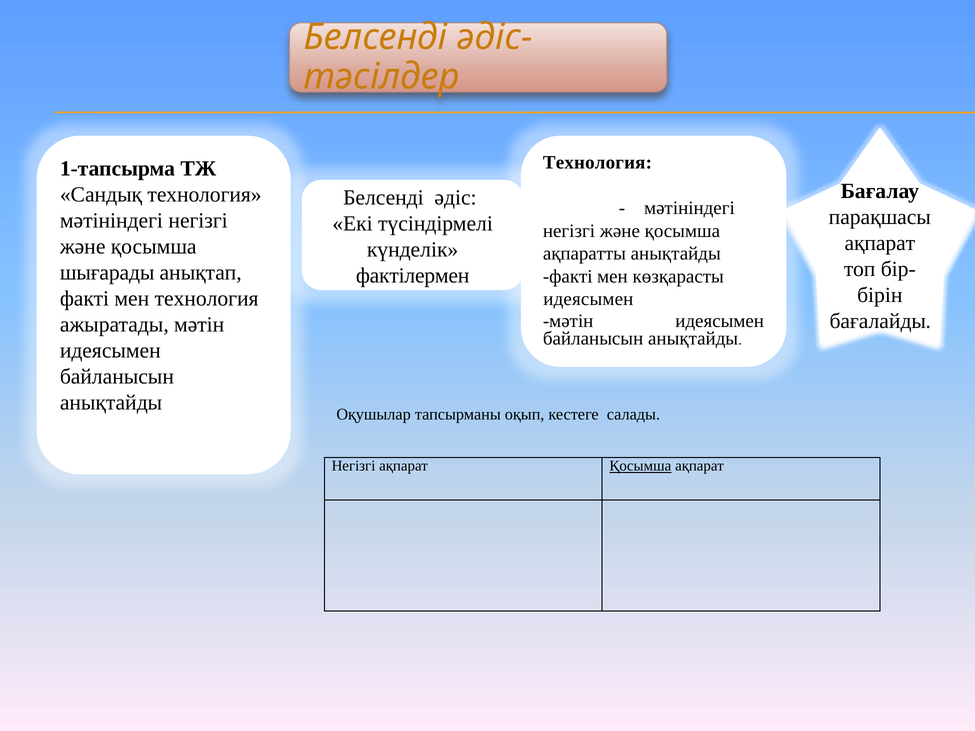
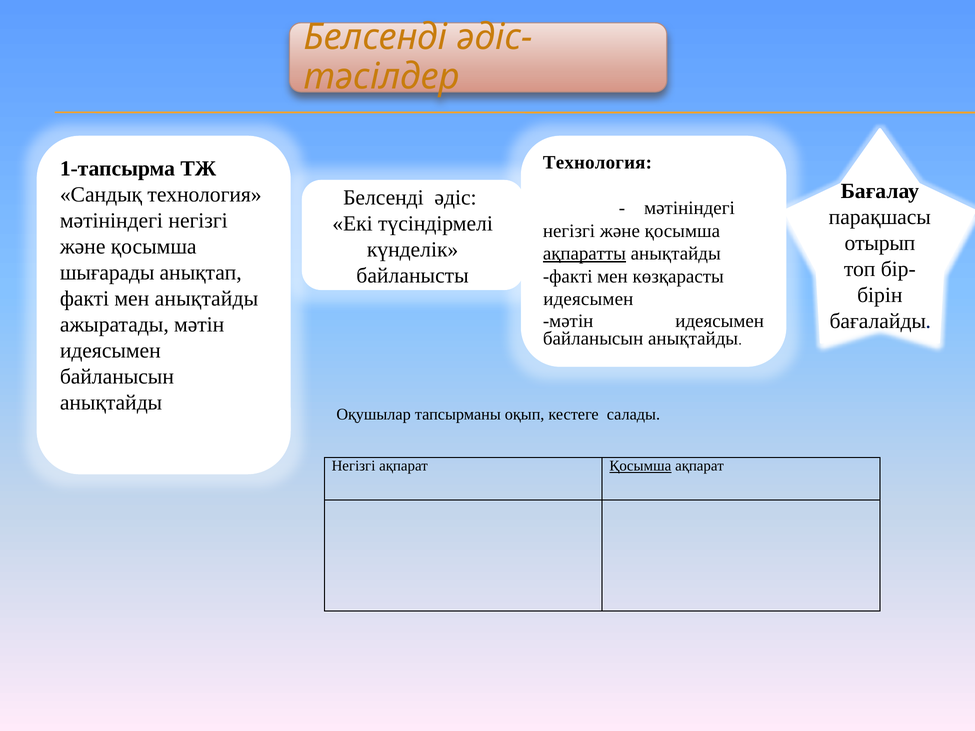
ақпарат at (880, 243): ақпарат -> отырып
ақпаратты underline: none -> present
фактілермен: фактілермен -> байланысты
мен технология: технология -> анықтайды
